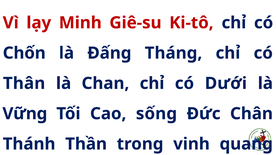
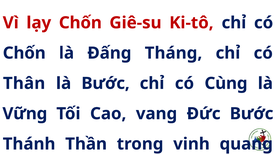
lạy Minh: Minh -> Chốn
là Chan: Chan -> Bước
Dưới: Dưới -> Cùng
sống: sống -> vang
Đức Chân: Chân -> Bước
